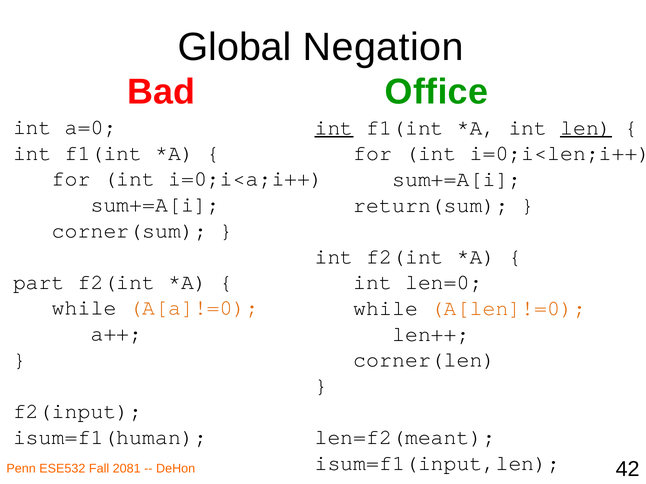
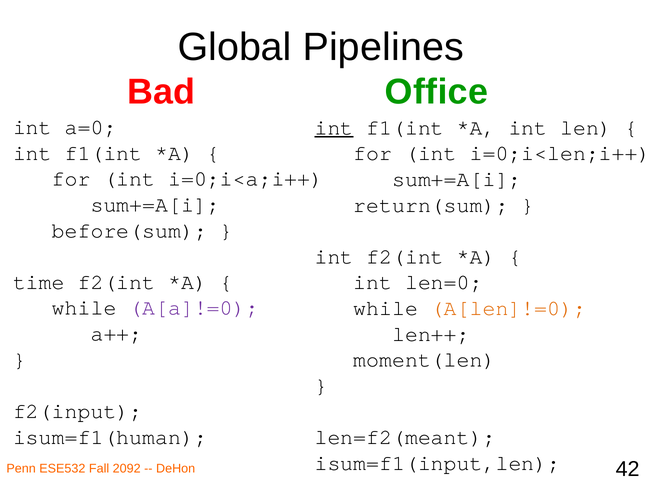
Negation: Negation -> Pipelines
len underline: present -> none
corner(sum: corner(sum -> before(sum
part: part -> time
A[a]!=0 colour: orange -> purple
corner(len: corner(len -> moment(len
2081: 2081 -> 2092
